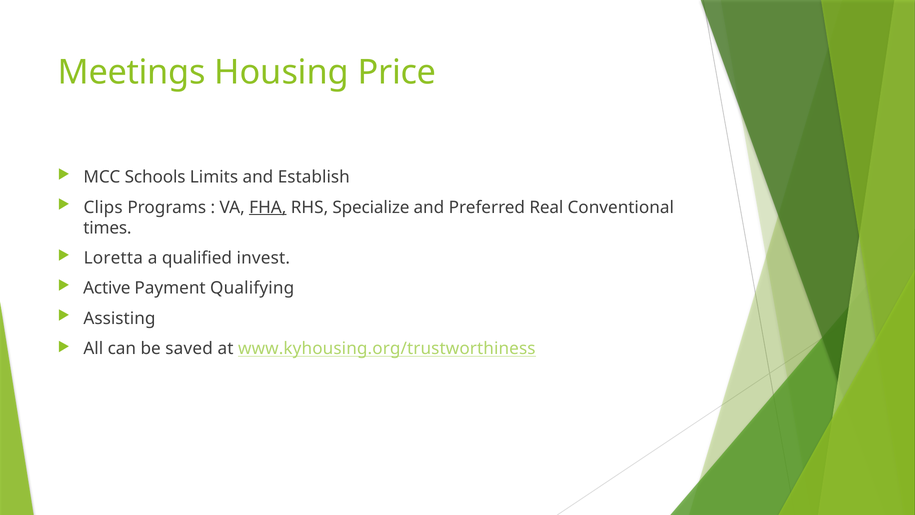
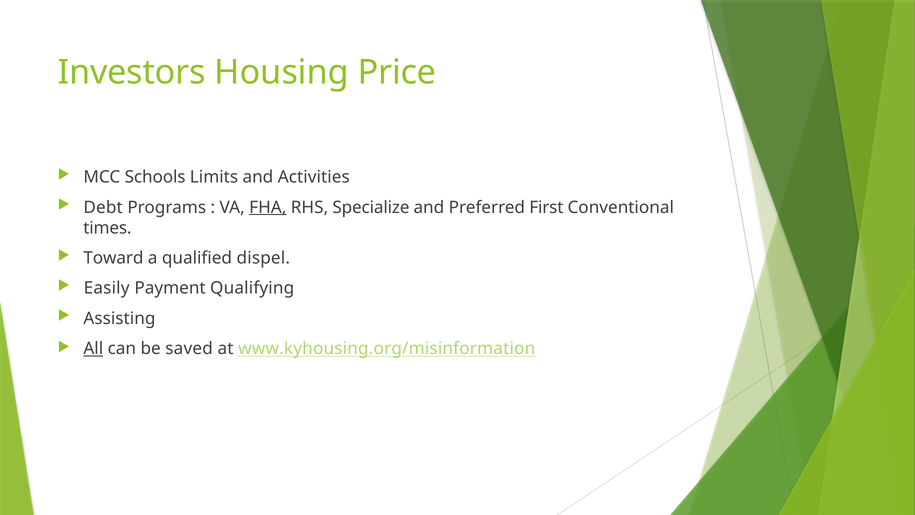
Meetings: Meetings -> Investors
Establish: Establish -> Activities
Clips: Clips -> Debt
Real: Real -> First
Loretta: Loretta -> Toward
invest: invest -> dispel
Active: Active -> Easily
All underline: none -> present
www.kyhousing.org/trustworthiness: www.kyhousing.org/trustworthiness -> www.kyhousing.org/misinformation
